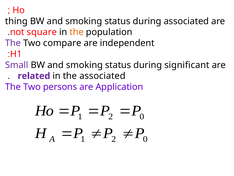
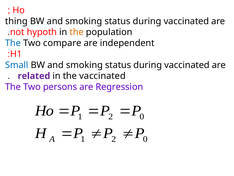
associated at (186, 21): associated -> vaccinated
square: square -> hypoth
The at (13, 43) colour: purple -> blue
Small colour: purple -> blue
significant at (187, 65): significant -> vaccinated
the associated: associated -> vaccinated
Application: Application -> Regression
